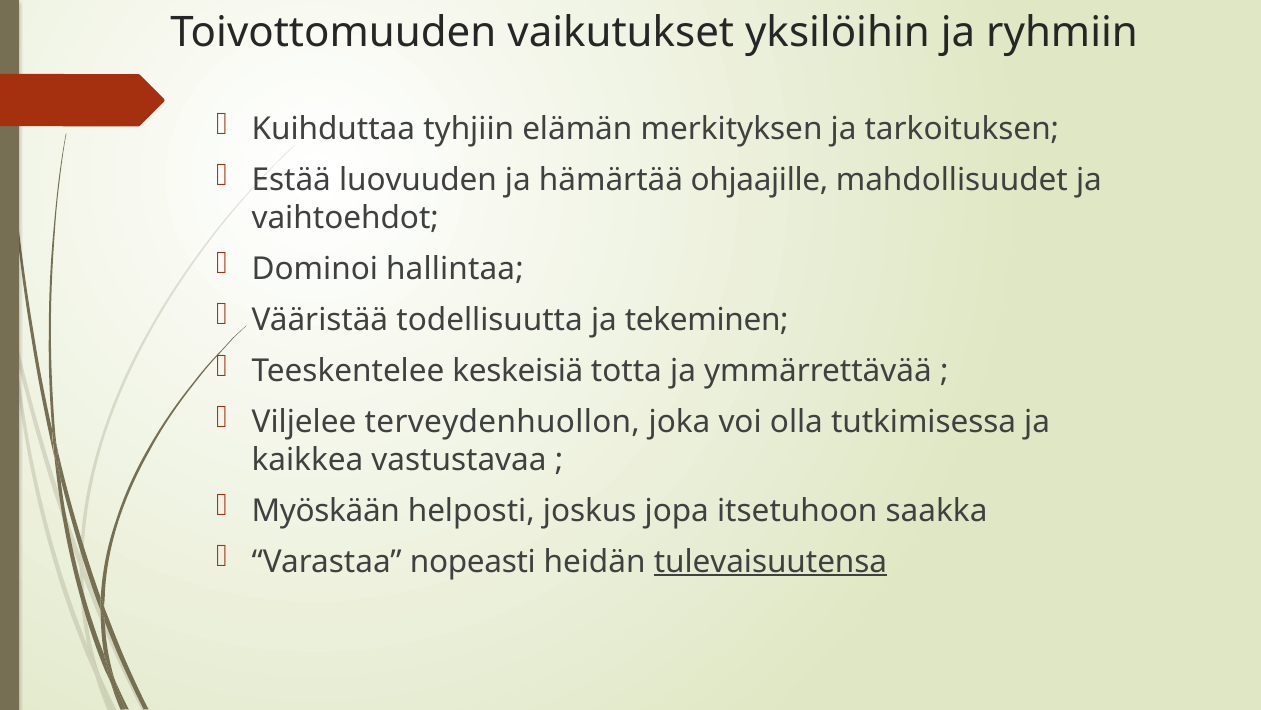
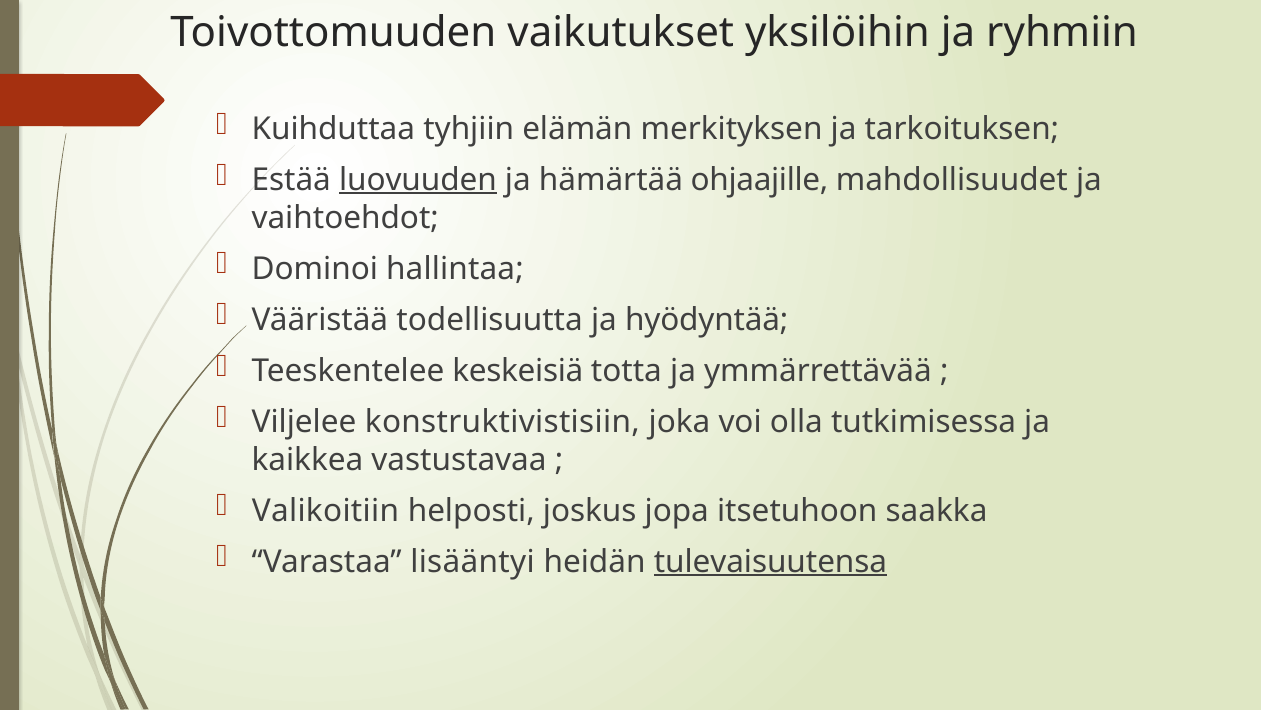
luovuuden underline: none -> present
tekeminen: tekeminen -> hyödyntää
terveydenhuollon: terveydenhuollon -> konstruktivistisiin
Myöskään: Myöskään -> Valikoitiin
nopeasti: nopeasti -> lisääntyi
